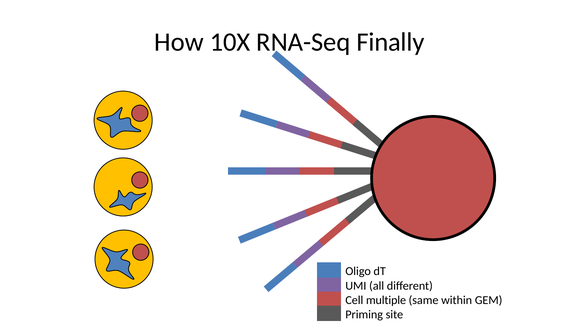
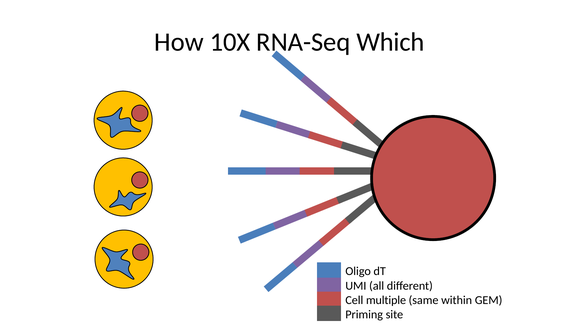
Finally: Finally -> Which
